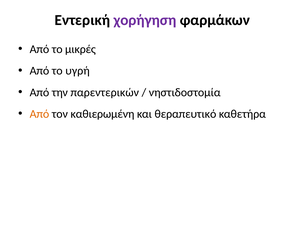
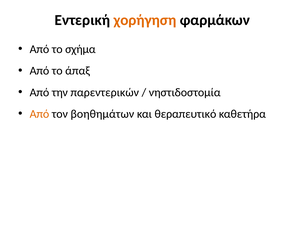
χορήγηση colour: purple -> orange
μικρές: μικρές -> σχήμα
υγρή: υγρή -> άπαξ
καθιερωμένη: καθιερωμένη -> βοηθημάτων
